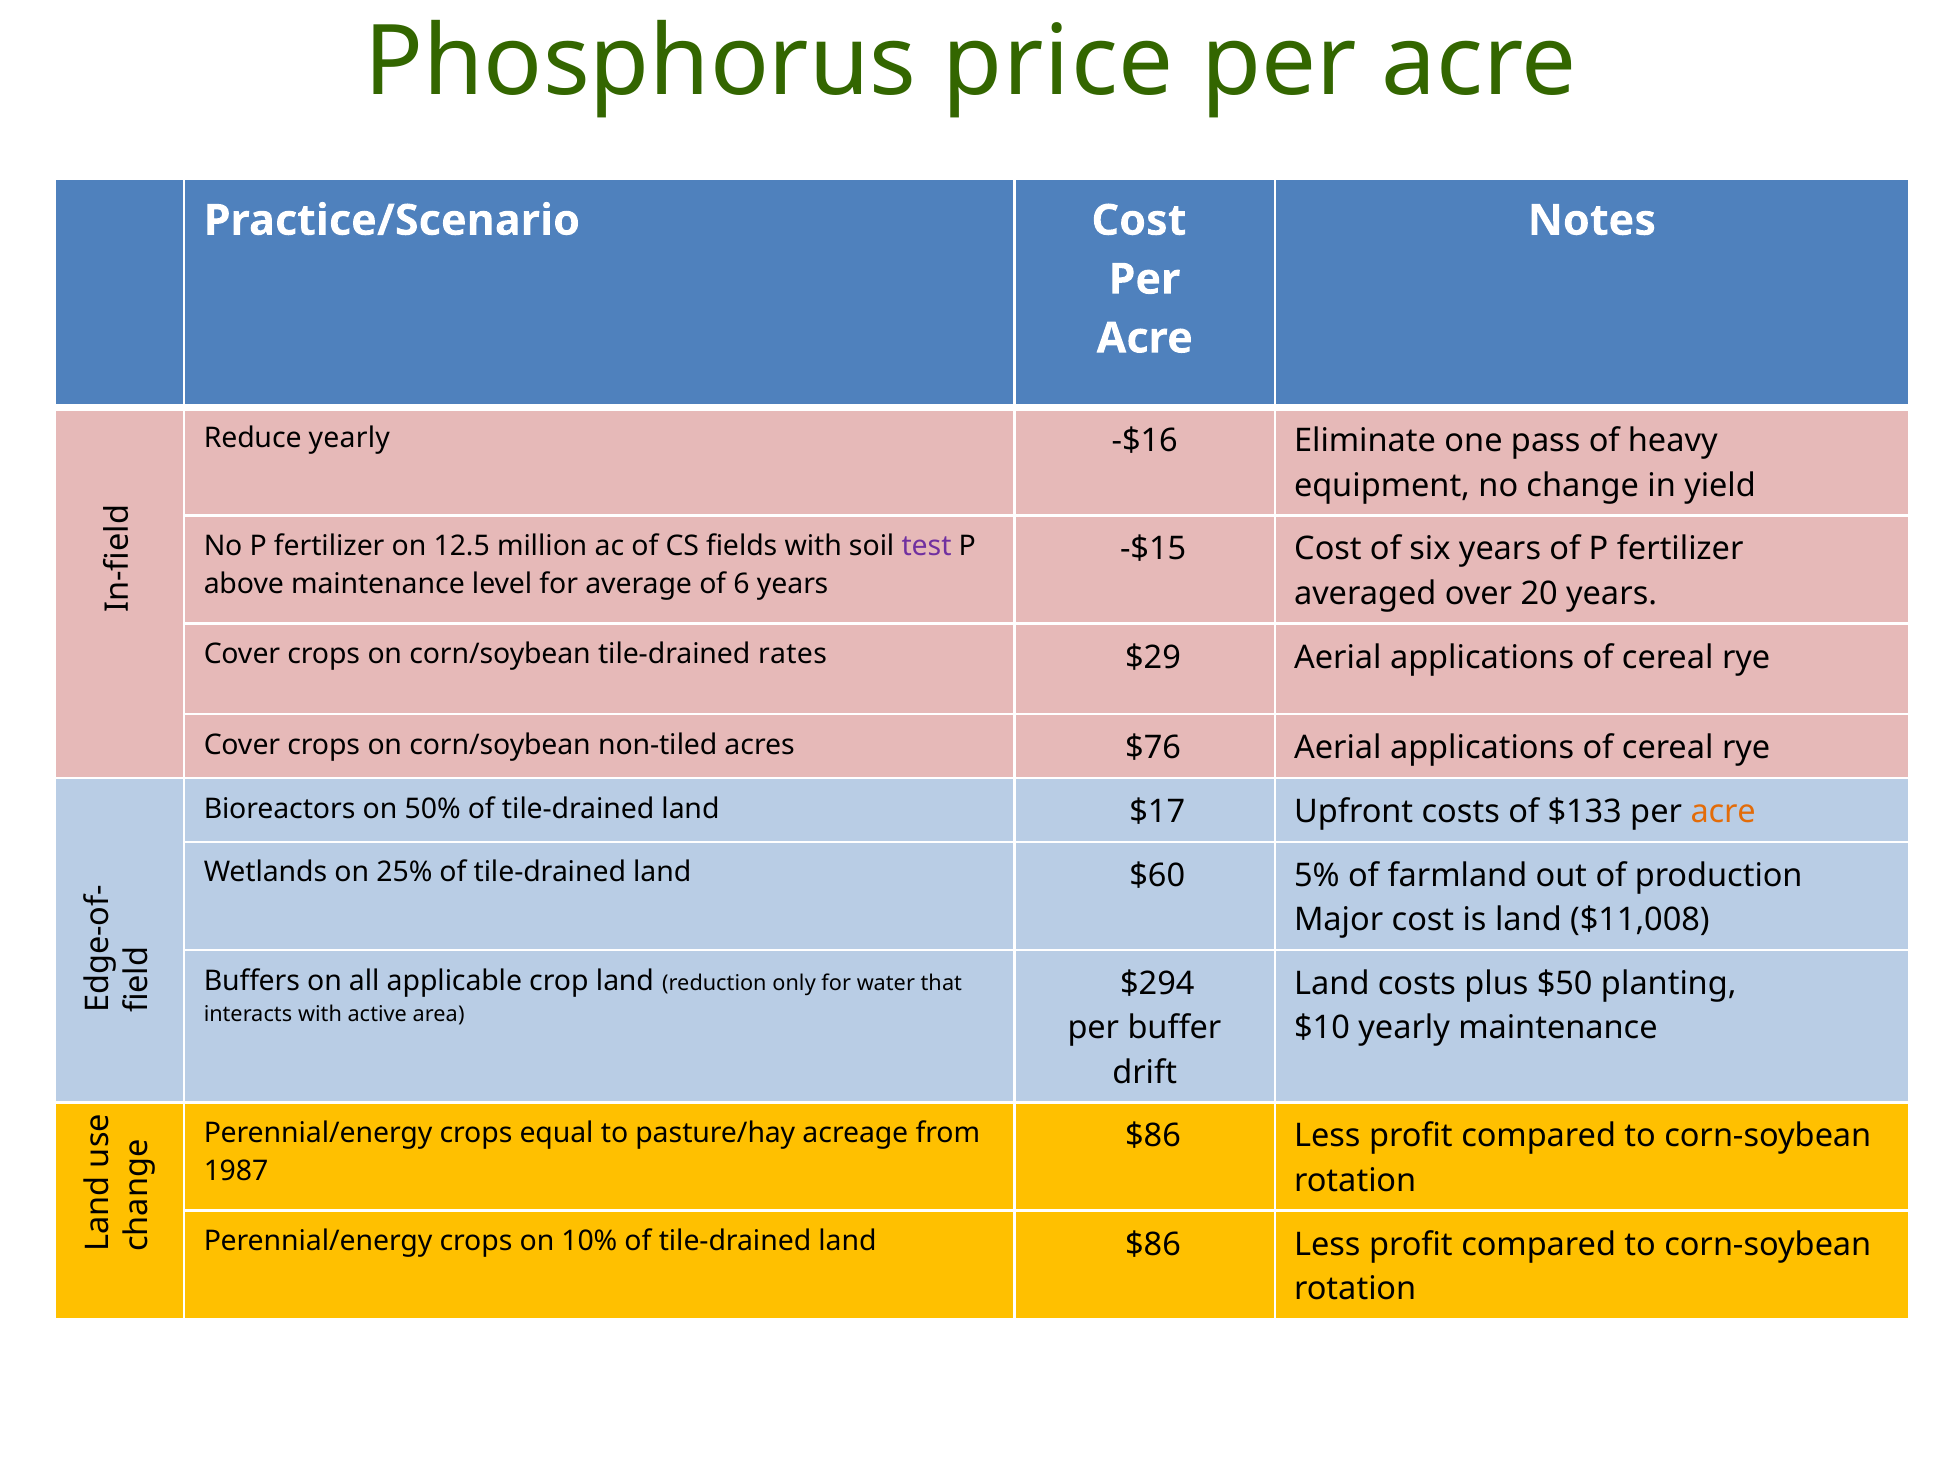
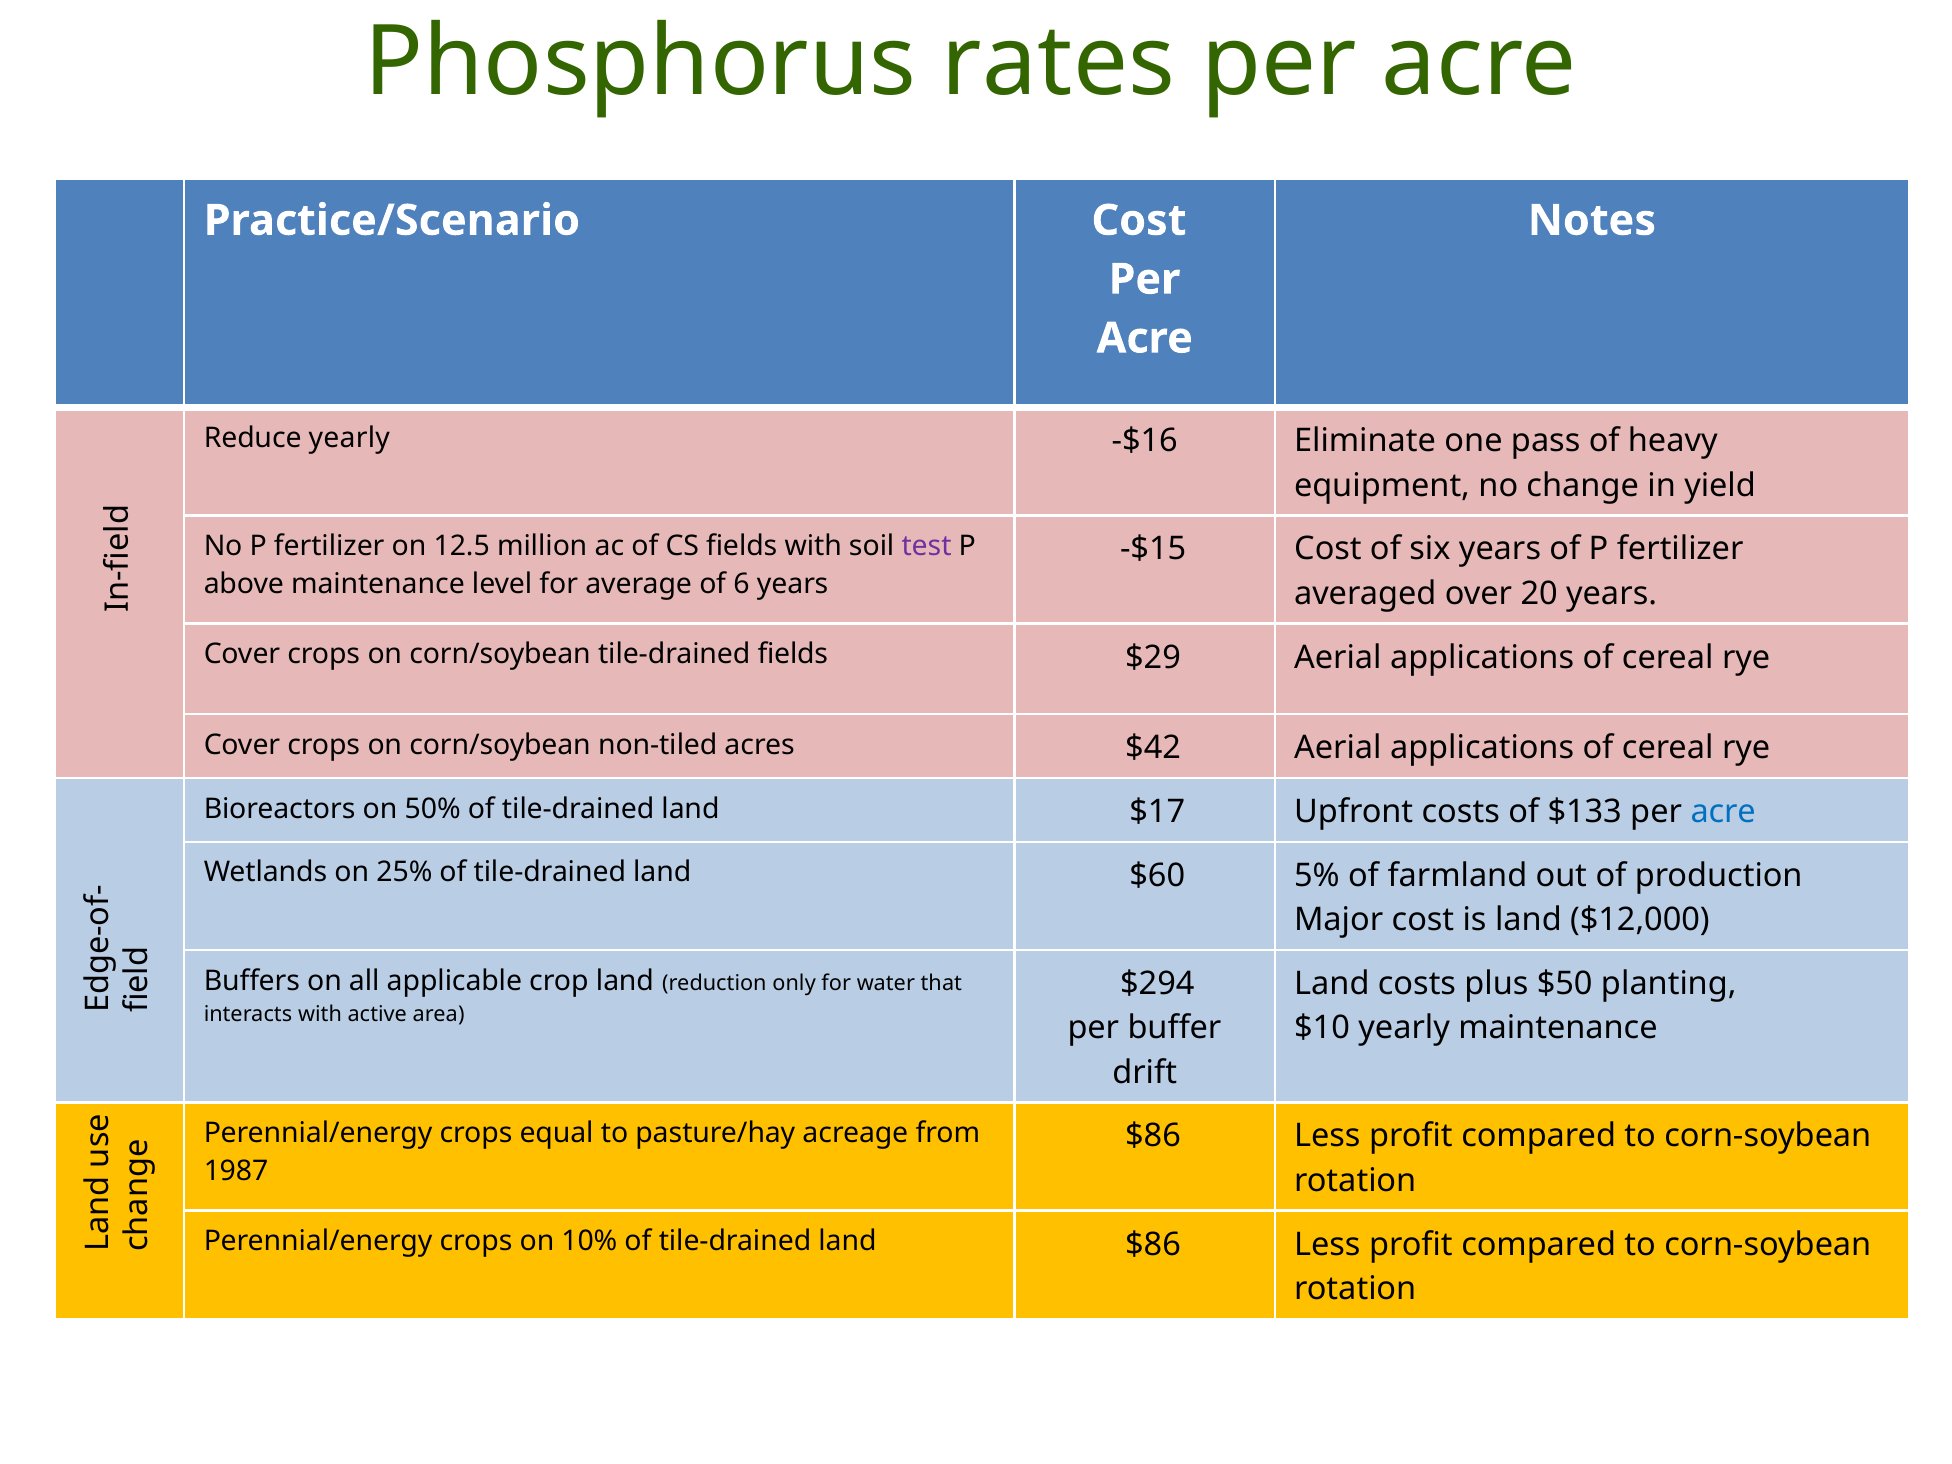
price: price -> rates
tile-drained rates: rates -> fields
$76: $76 -> $42
acre at (1723, 812) colour: orange -> blue
$11,008: $11,008 -> $12,000
